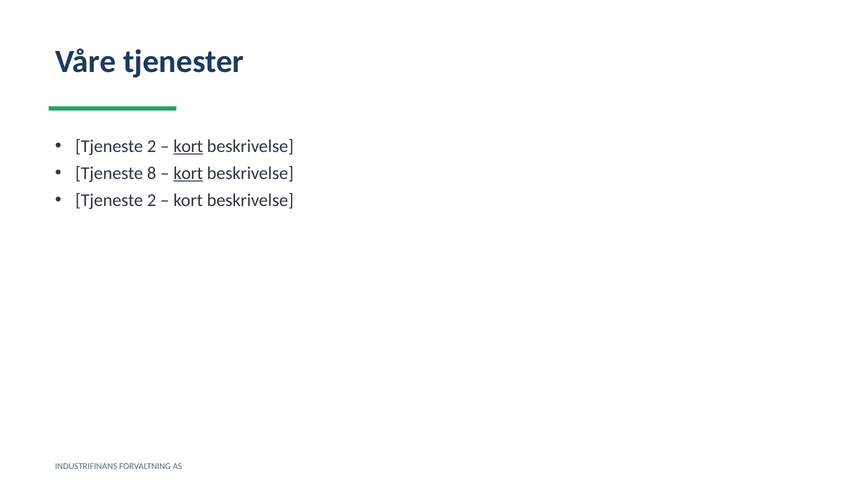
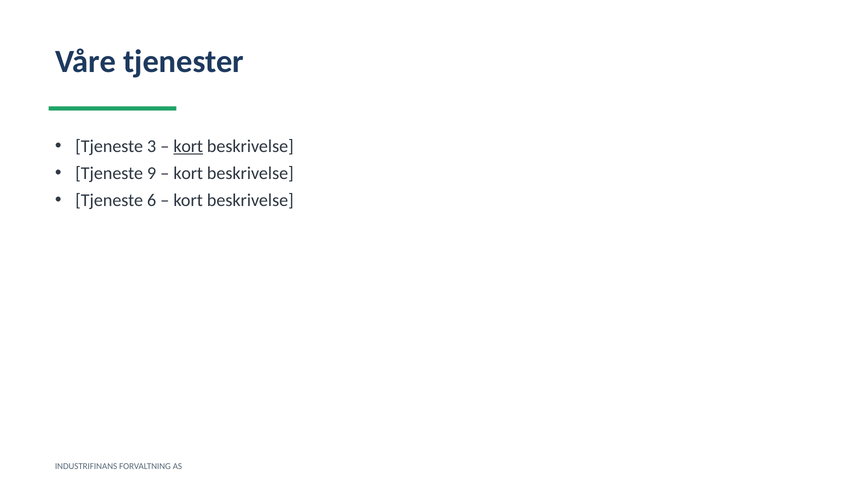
2 at (152, 147): 2 -> 3
8: 8 -> 9
kort at (188, 174) underline: present -> none
2 at (152, 201): 2 -> 6
